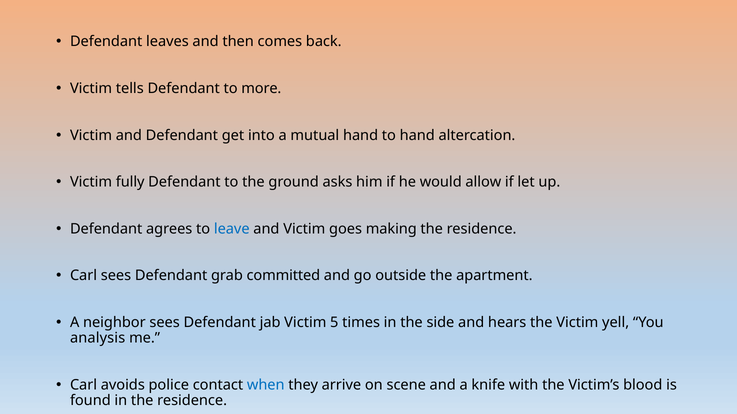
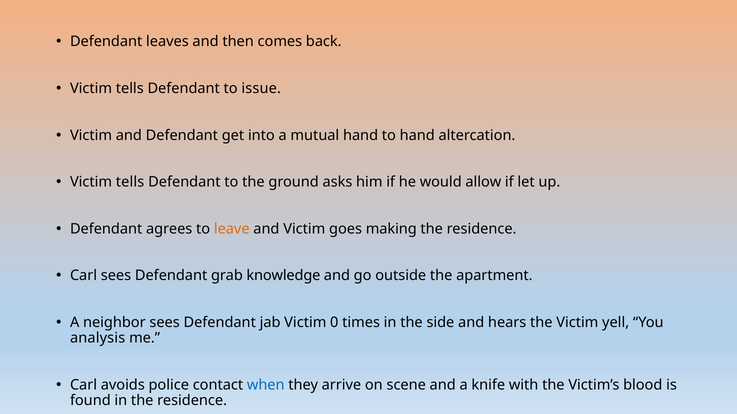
more: more -> issue
fully at (130, 182): fully -> tells
leave colour: blue -> orange
committed: committed -> knowledge
5: 5 -> 0
